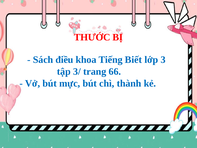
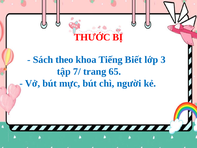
điều: điều -> theo
3/: 3/ -> 7/
66: 66 -> 65
thành: thành -> người
